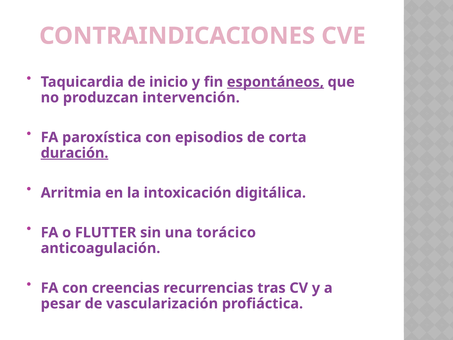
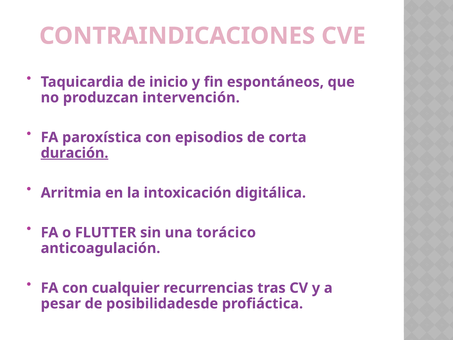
espontáneos underline: present -> none
creencias: creencias -> cualquier
vascularización: vascularización -> posibilidadesde
